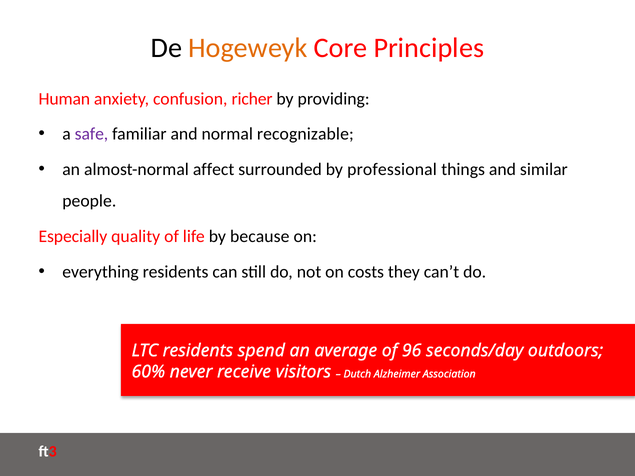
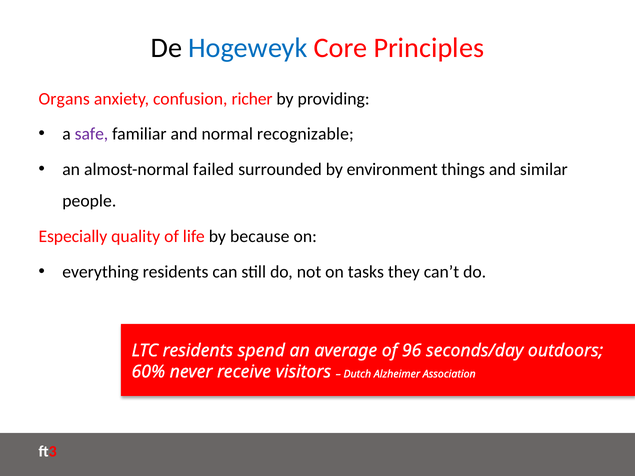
Hogeweyk colour: orange -> blue
Human: Human -> Organs
affect: affect -> failed
professional: professional -> environment
costs: costs -> tasks
